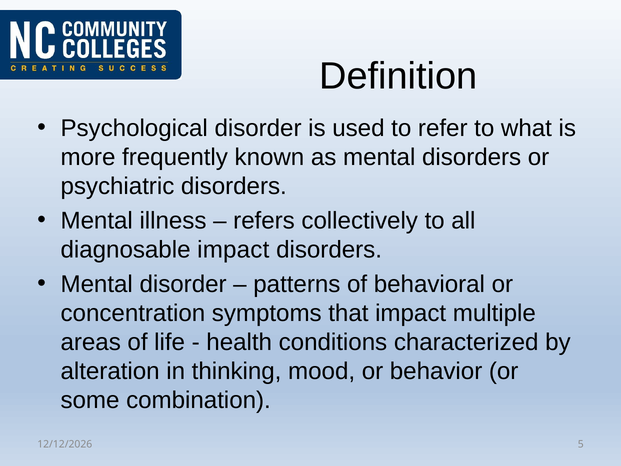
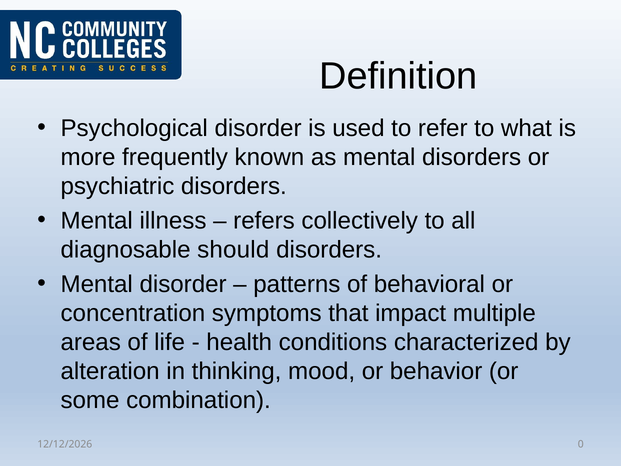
diagnosable impact: impact -> should
5: 5 -> 0
